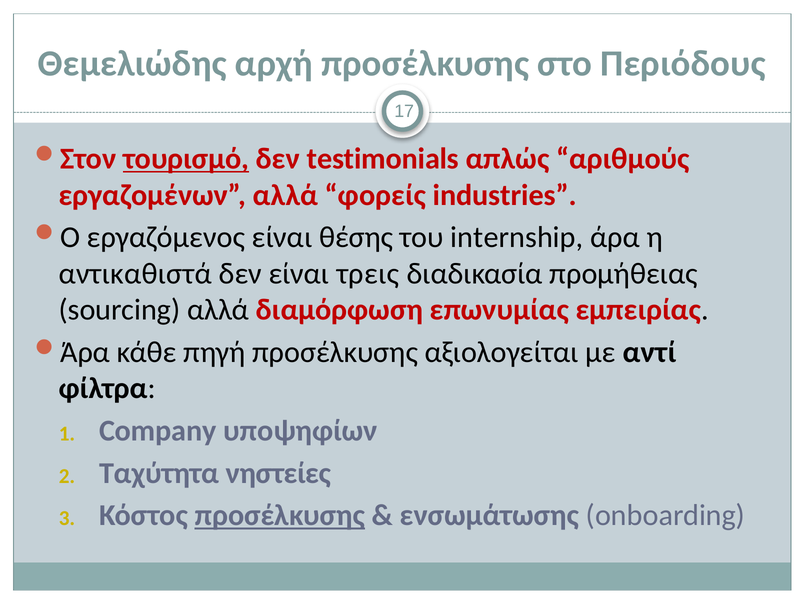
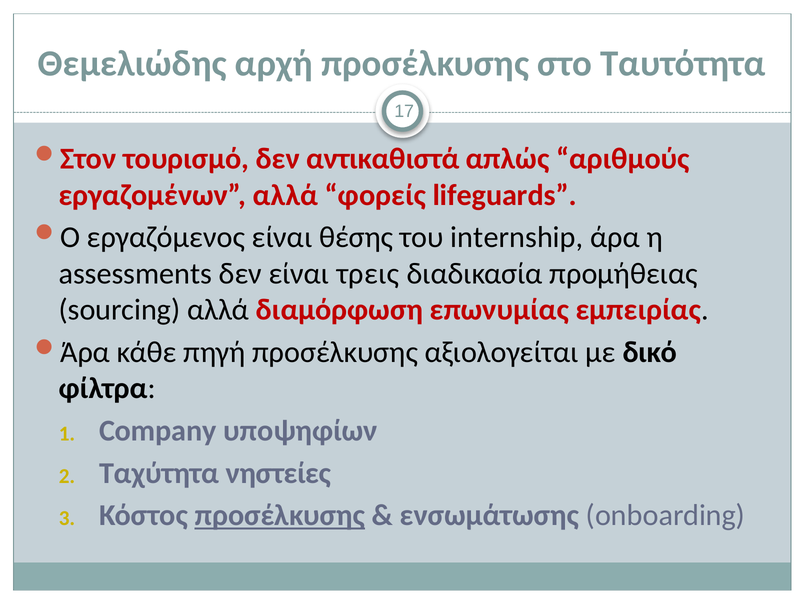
Περιόδους: Περιόδους -> Ταυτότητα
τουρισμό underline: present -> none
testimonials: testimonials -> αντικαθιστά
industries: industries -> lifeguards
αντικαθιστά: αντικαθιστά -> assessments
αντί: αντί -> δικό
